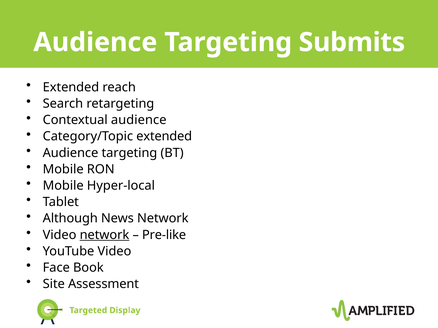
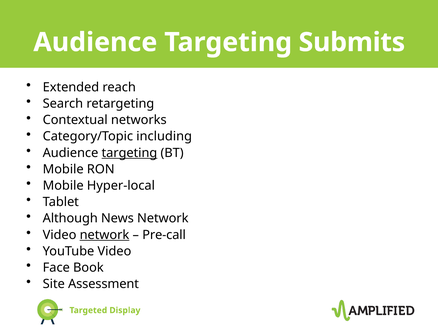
Contextual audience: audience -> networks
Category/Topic extended: extended -> including
targeting at (129, 153) underline: none -> present
Pre-like: Pre-like -> Pre-call
